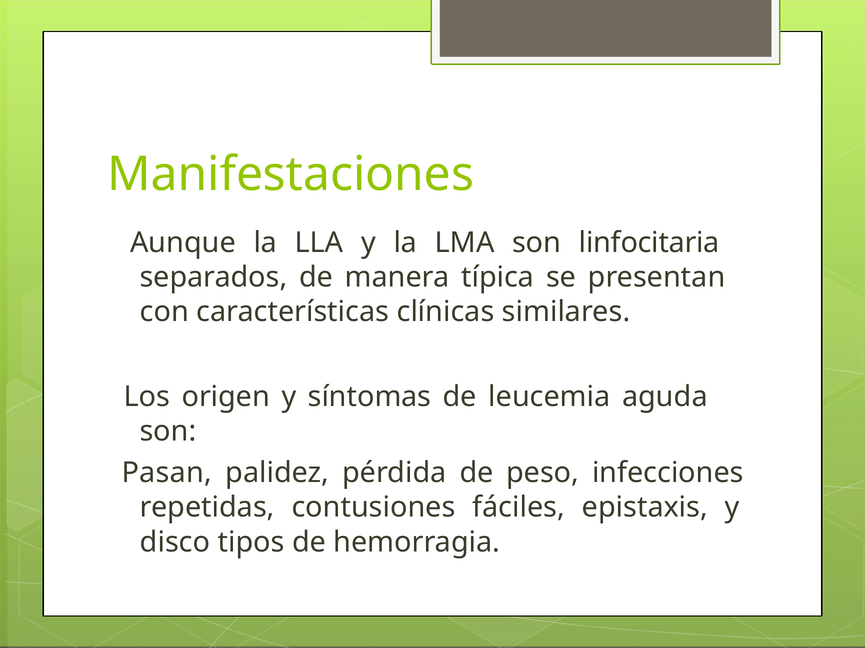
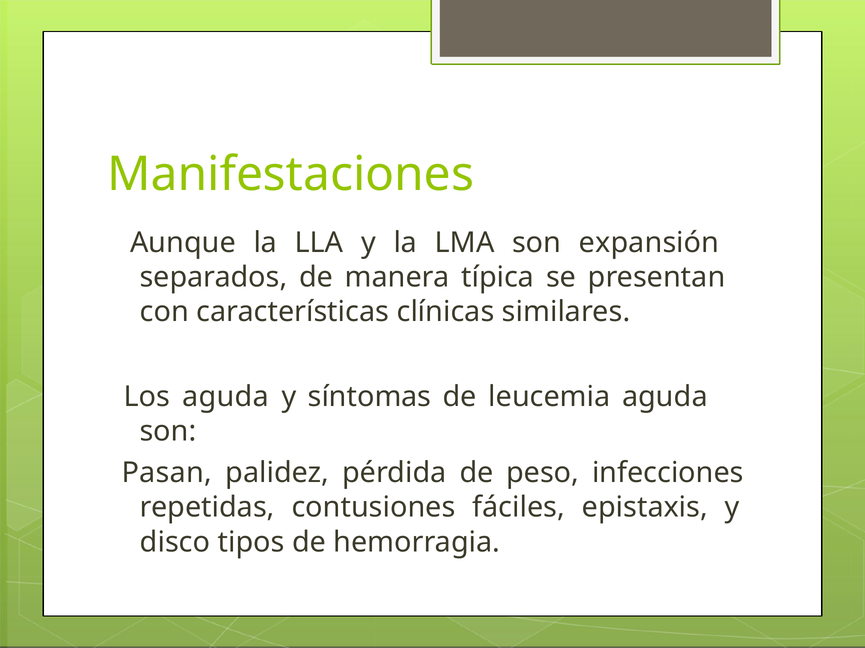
linfocitaria: linfocitaria -> expansión
Los origen: origen -> aguda
